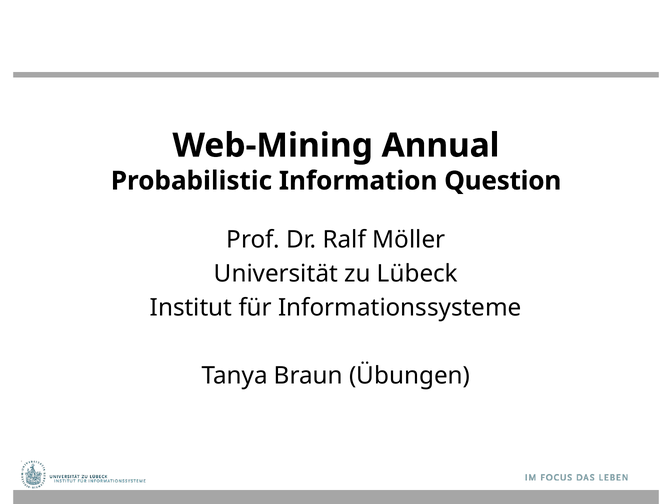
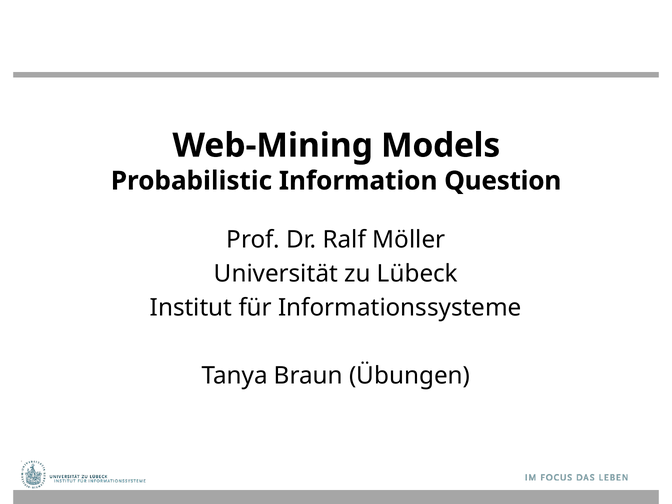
Annual: Annual -> Models
